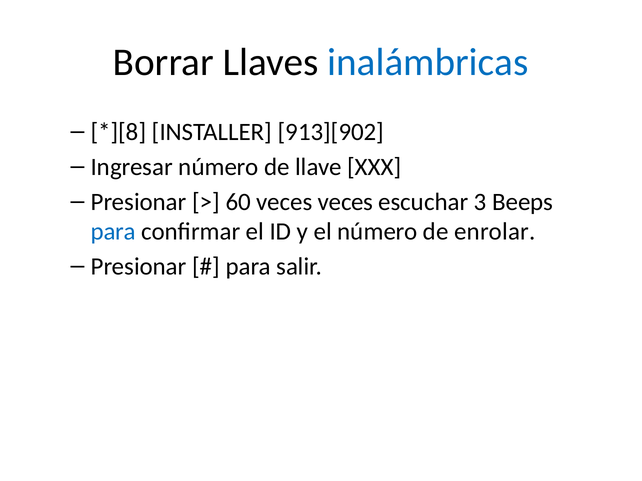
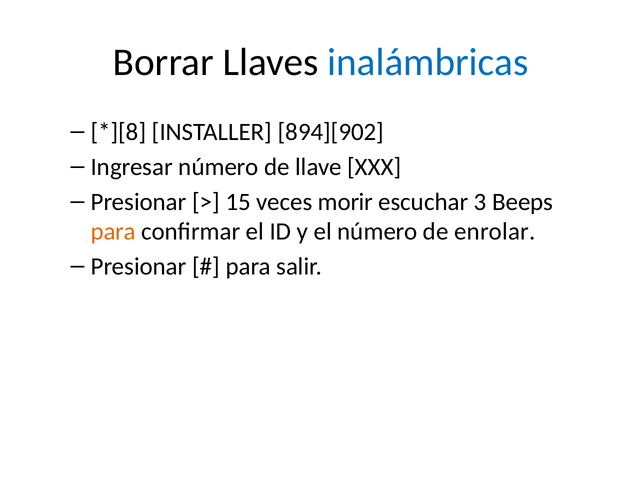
913][902: 913][902 -> 894][902
60: 60 -> 15
veces veces: veces -> morir
para at (113, 232) colour: blue -> orange
